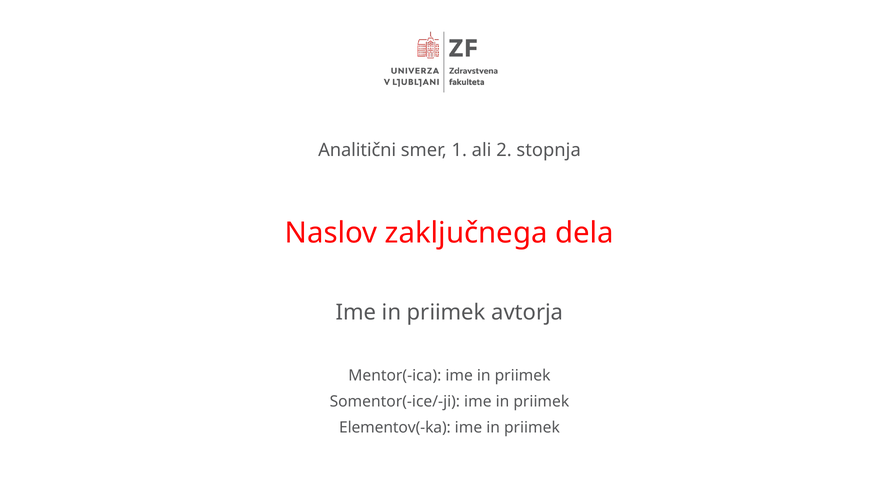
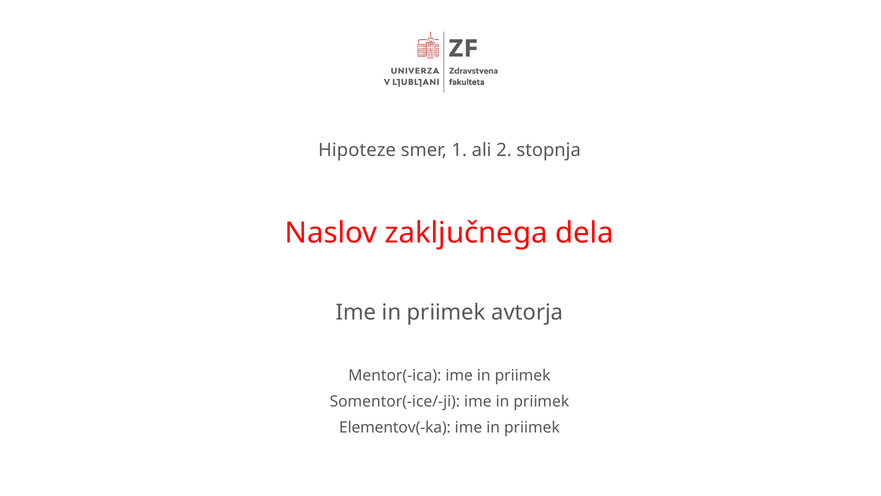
Analitični: Analitični -> Hipoteze
